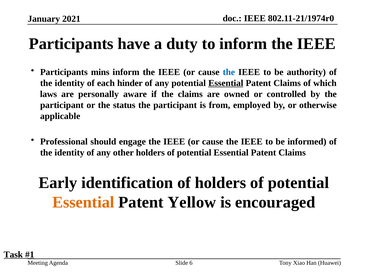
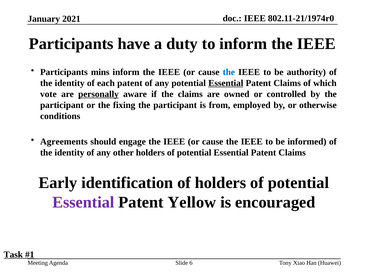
each hinder: hinder -> patent
laws: laws -> vote
personally underline: none -> present
status: status -> fixing
applicable: applicable -> conditions
Professional: Professional -> Agreements
Essential at (83, 202) colour: orange -> purple
